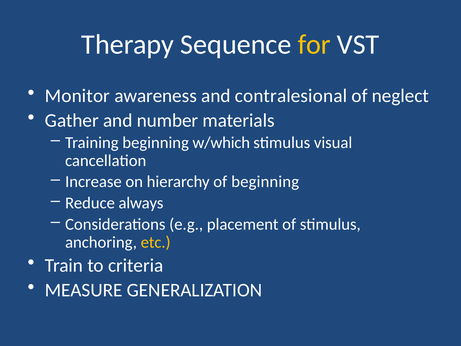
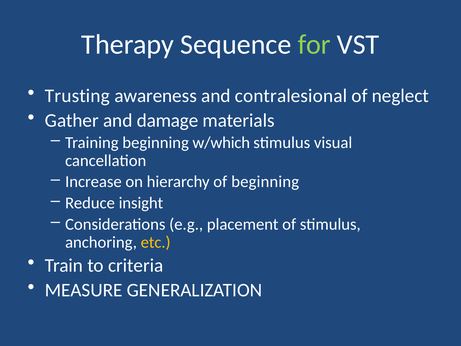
for colour: yellow -> light green
Monitor: Monitor -> Trusting
number: number -> damage
always: always -> insight
